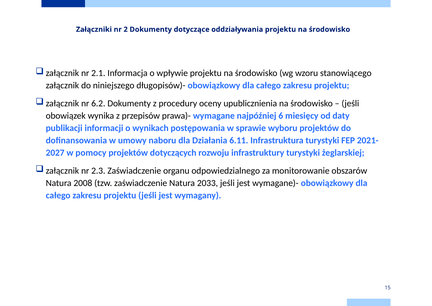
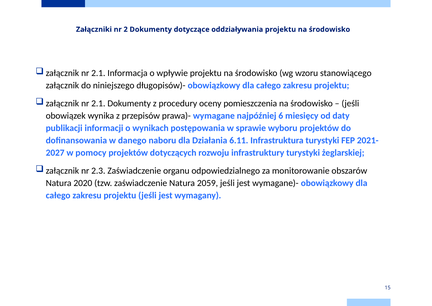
6.2 at (98, 103): 6.2 -> 2.1
upublicznienia: upublicznienia -> pomieszczenia
umowy: umowy -> danego
2008: 2008 -> 2020
2033: 2033 -> 2059
